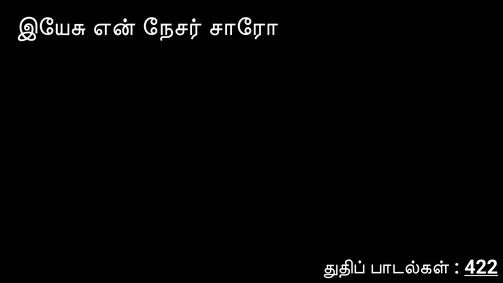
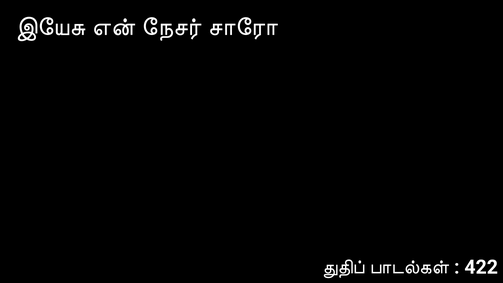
422 underline: present -> none
